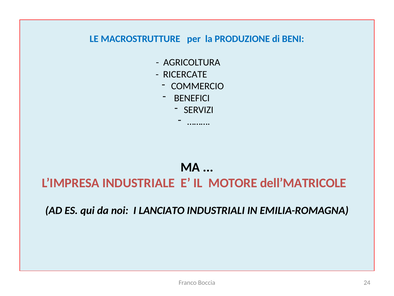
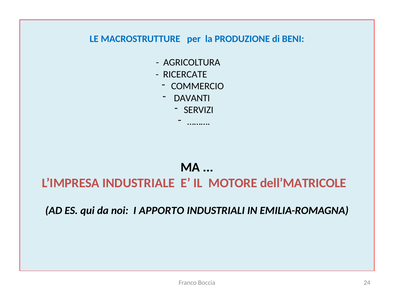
BENEFICI: BENEFICI -> DAVANTI
LANCIATO: LANCIATO -> APPORTO
